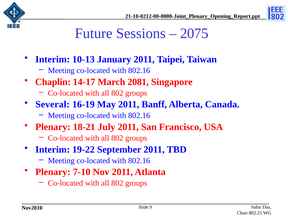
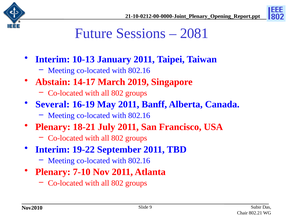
2075: 2075 -> 2081
Chaplin: Chaplin -> Abstain
2081: 2081 -> 2019
